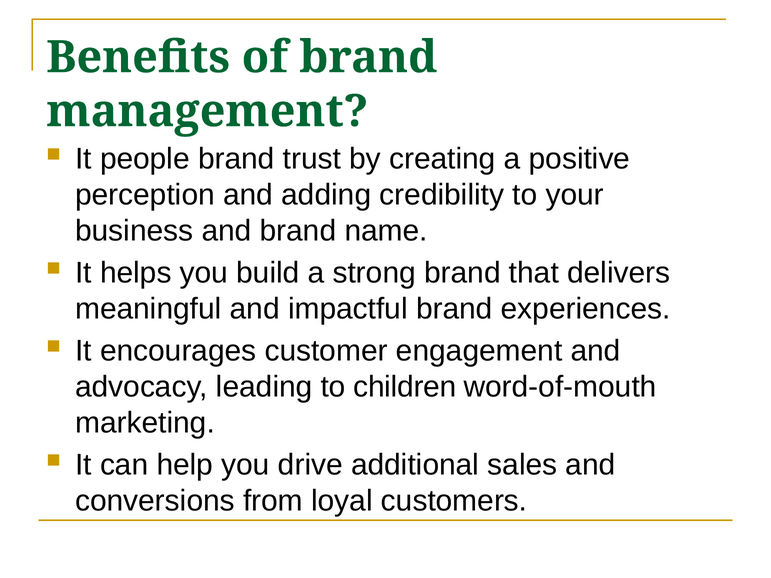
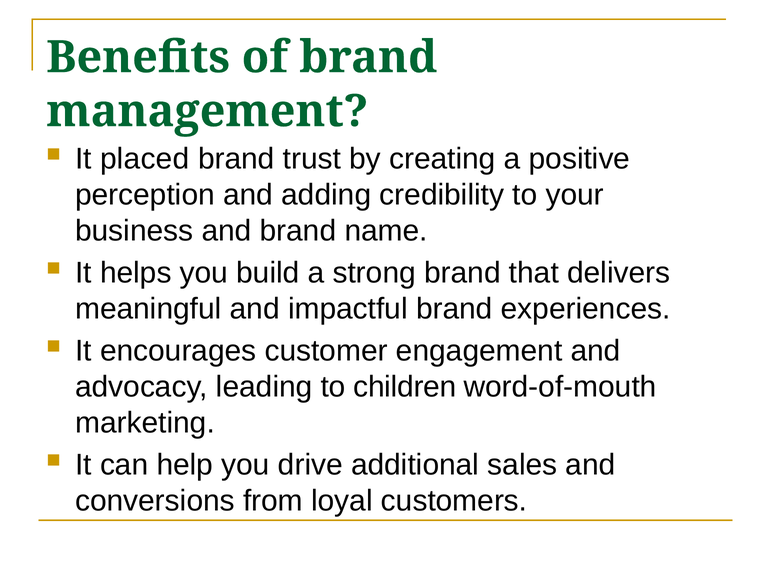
people: people -> placed
